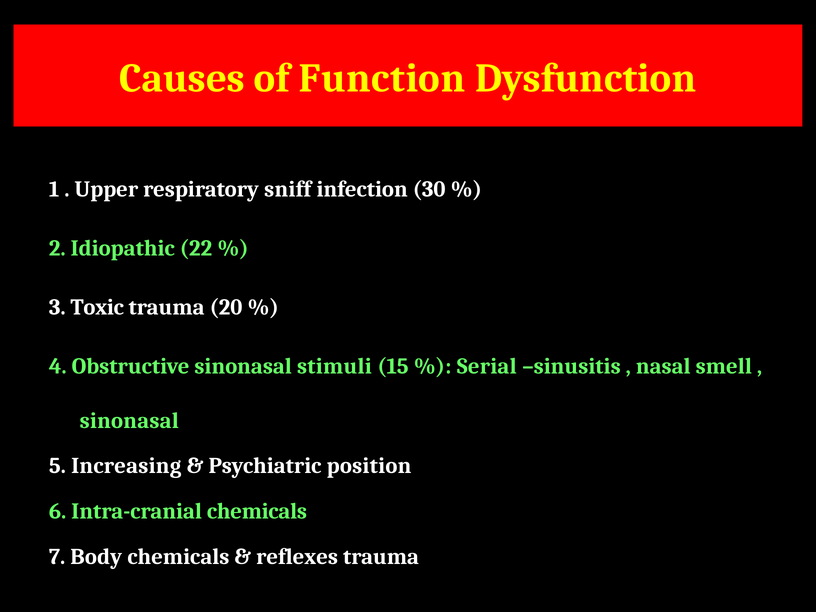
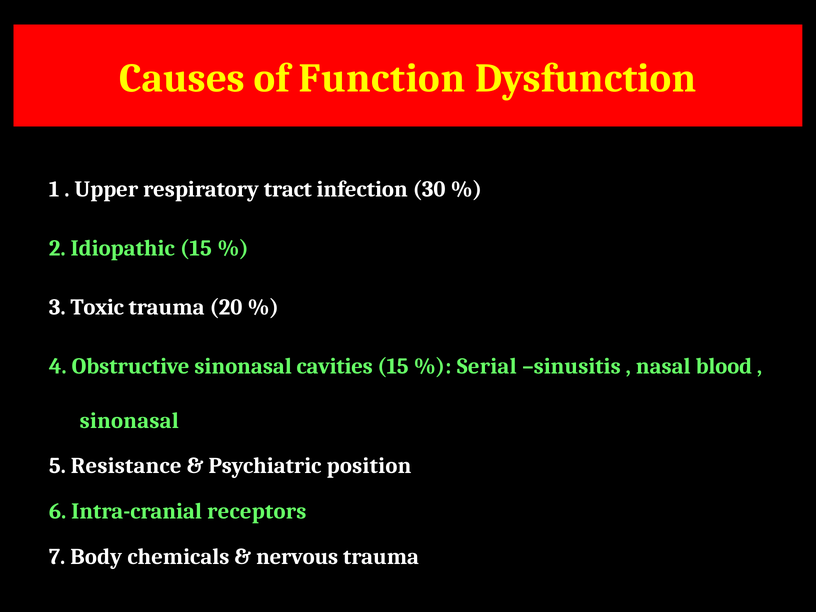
sniff: sniff -> tract
Idiopathic 22: 22 -> 15
stimuli: stimuli -> cavities
smell: smell -> blood
Increasing: Increasing -> Resistance
Intra-cranial chemicals: chemicals -> receptors
reflexes: reflexes -> nervous
